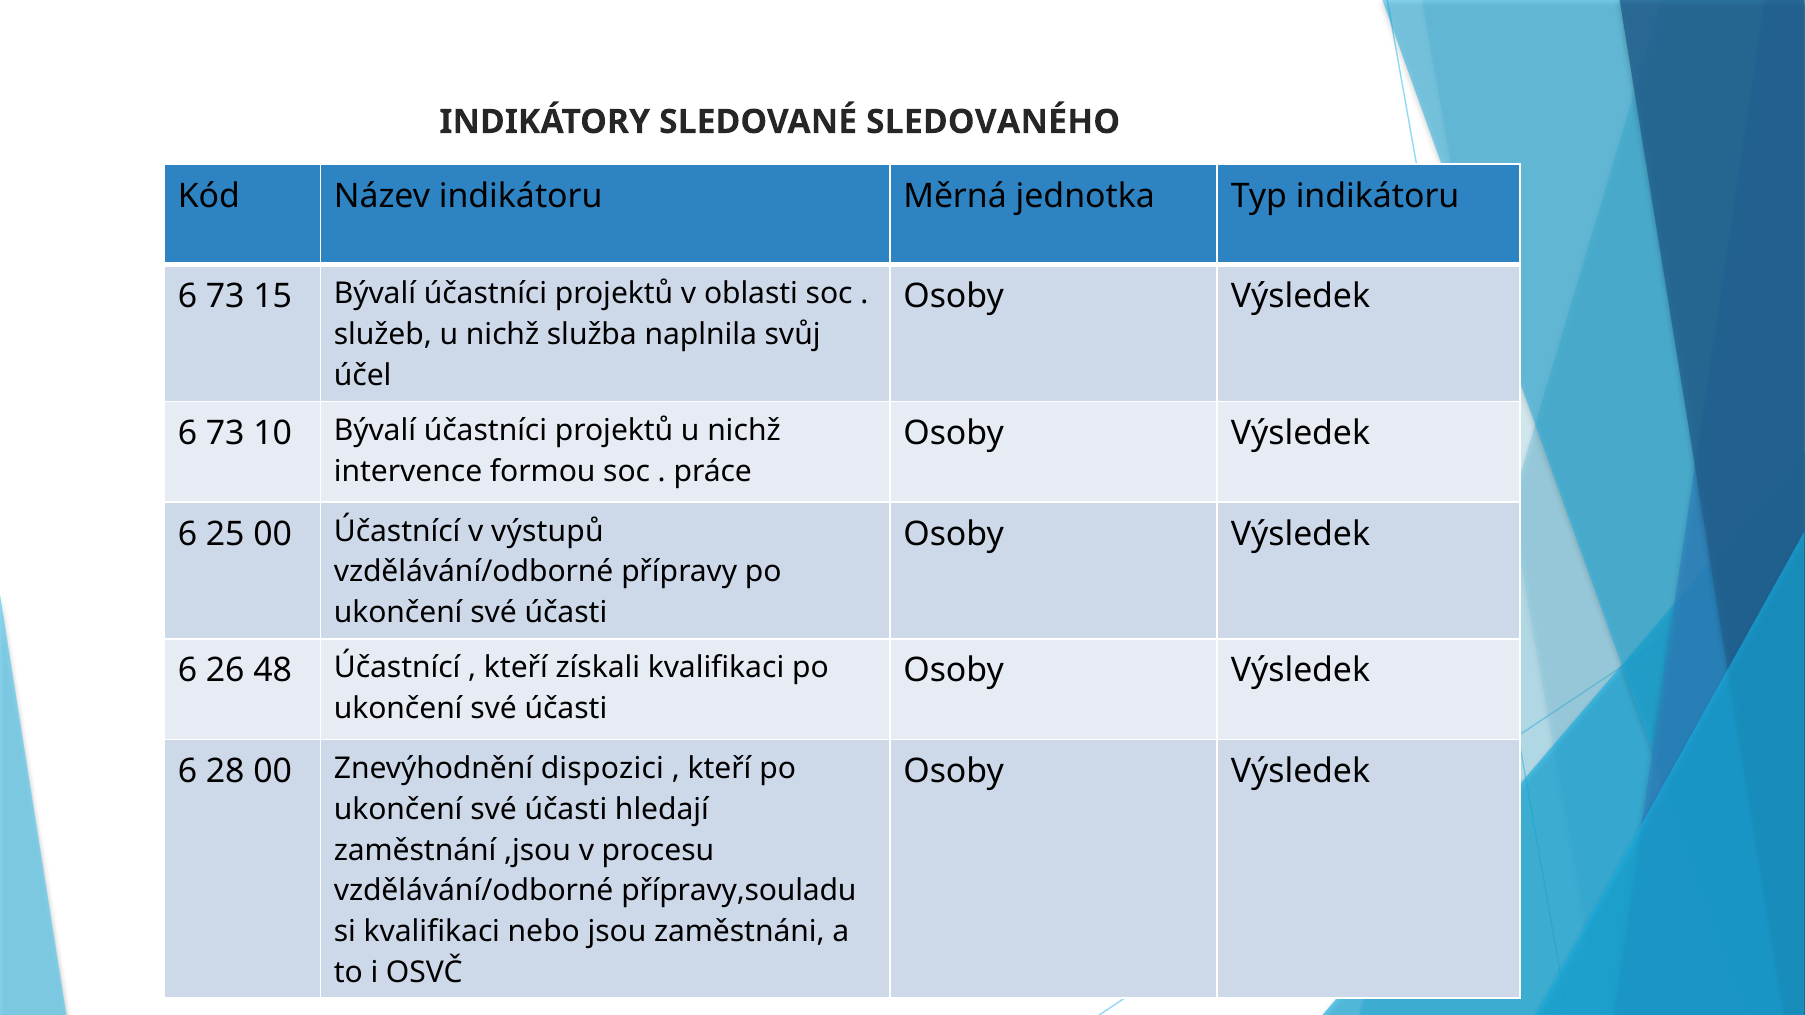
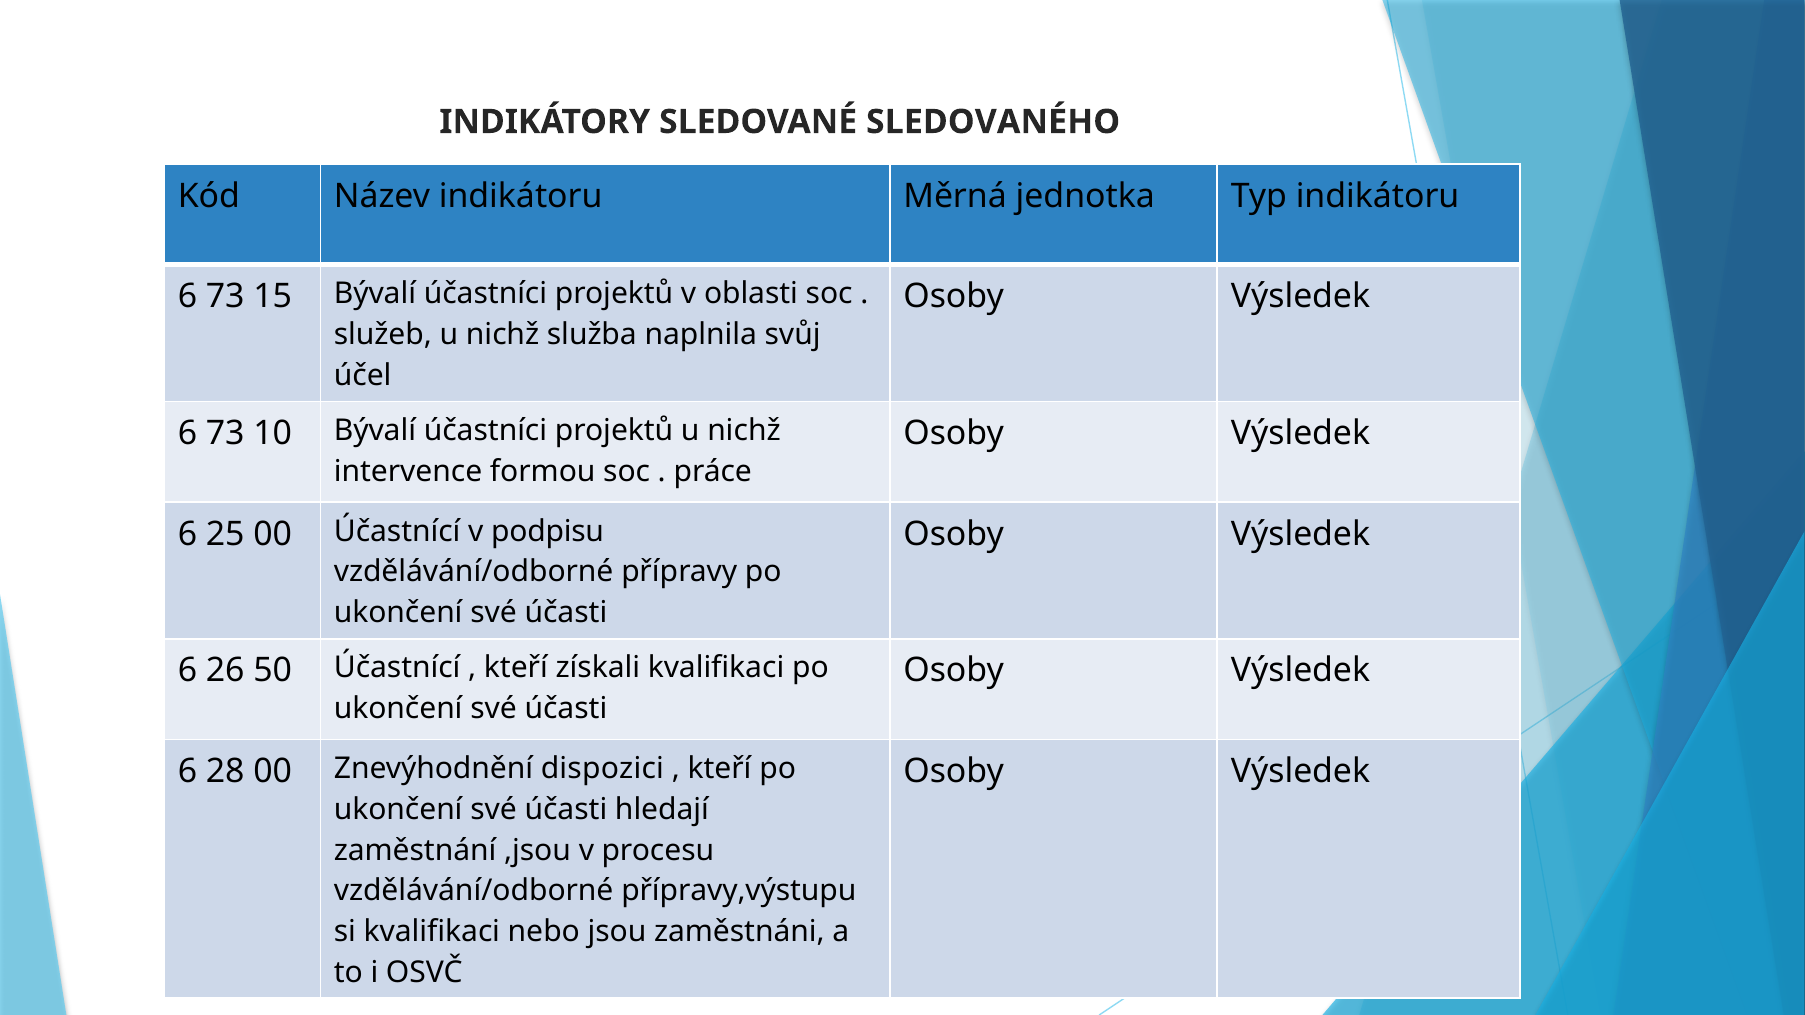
výstupů: výstupů -> podpisu
48: 48 -> 50
přípravy,souladu: přípravy,souladu -> přípravy,výstupu
